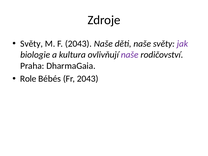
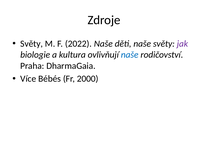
F 2043: 2043 -> 2022
naše at (130, 55) colour: purple -> blue
Role: Role -> Více
Fr 2043: 2043 -> 2000
